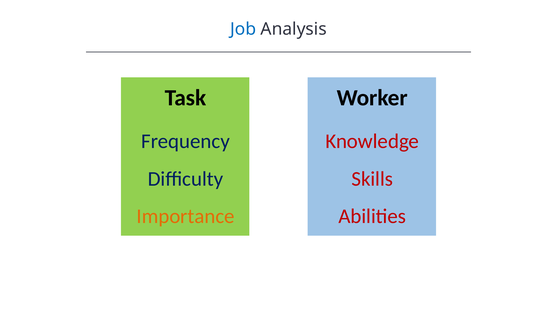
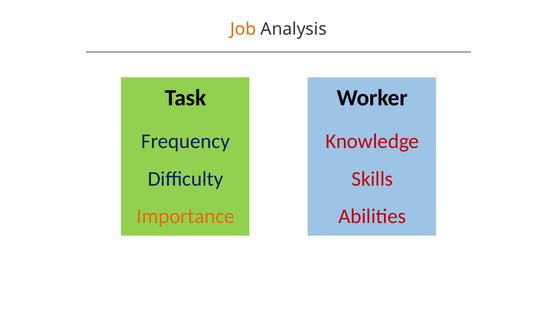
Job colour: blue -> orange
